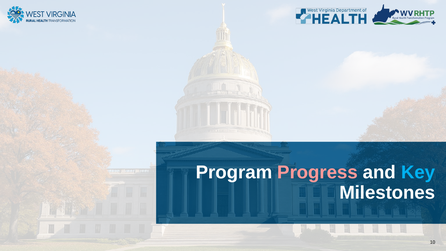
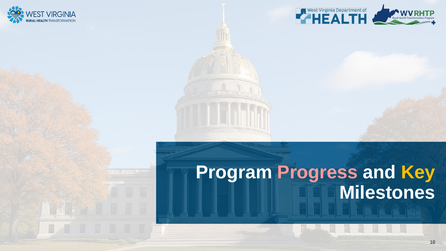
Key colour: light blue -> yellow
